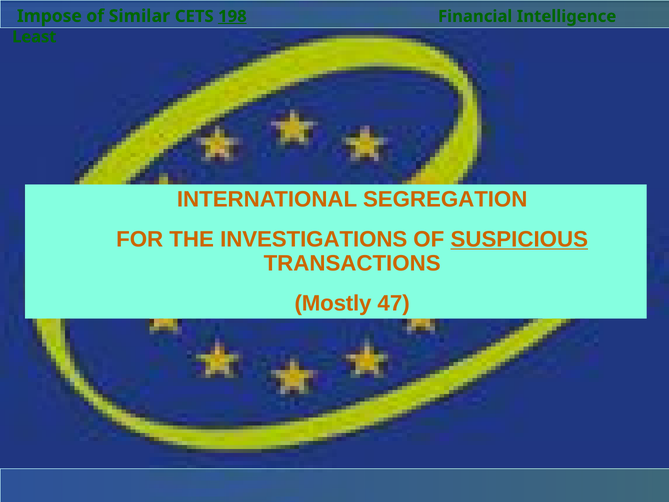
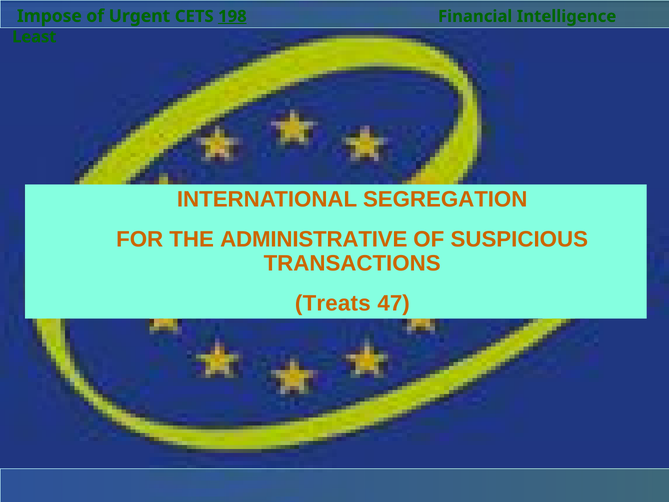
Similar: Similar -> Urgent
INVESTIGATIONS: INVESTIGATIONS -> ADMINISTRATIVE
SUSPICIOUS underline: present -> none
Mostly: Mostly -> Treats
